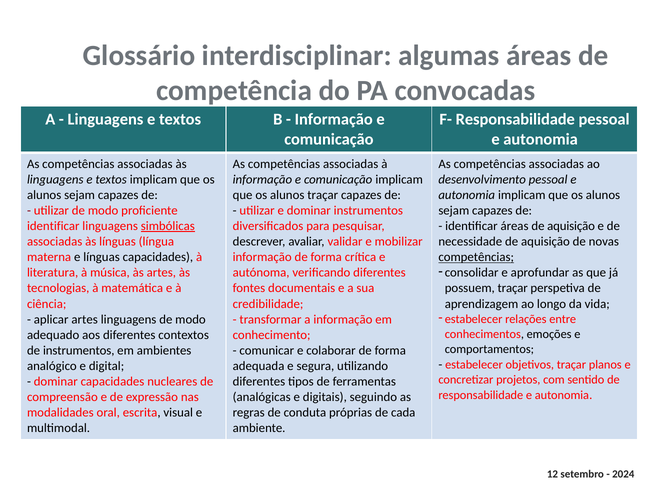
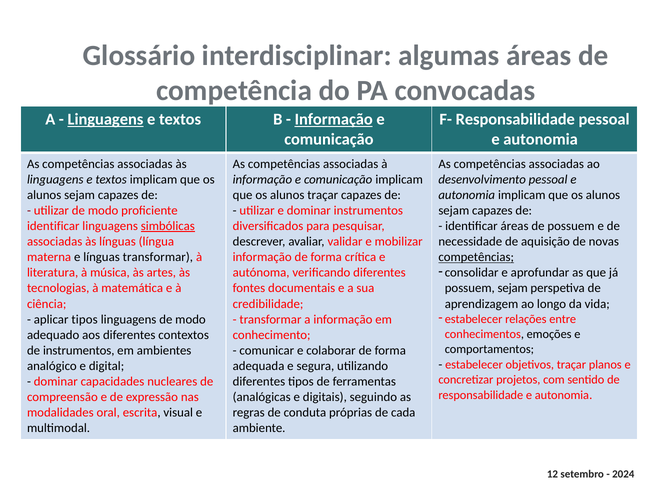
Linguagens at (105, 120) underline: none -> present
Informação at (334, 120) underline: none -> present
áreas de aquisição: aquisição -> possuem
línguas capacidades: capacidades -> transformar
possuem traçar: traçar -> sejam
aplicar artes: artes -> tipos
